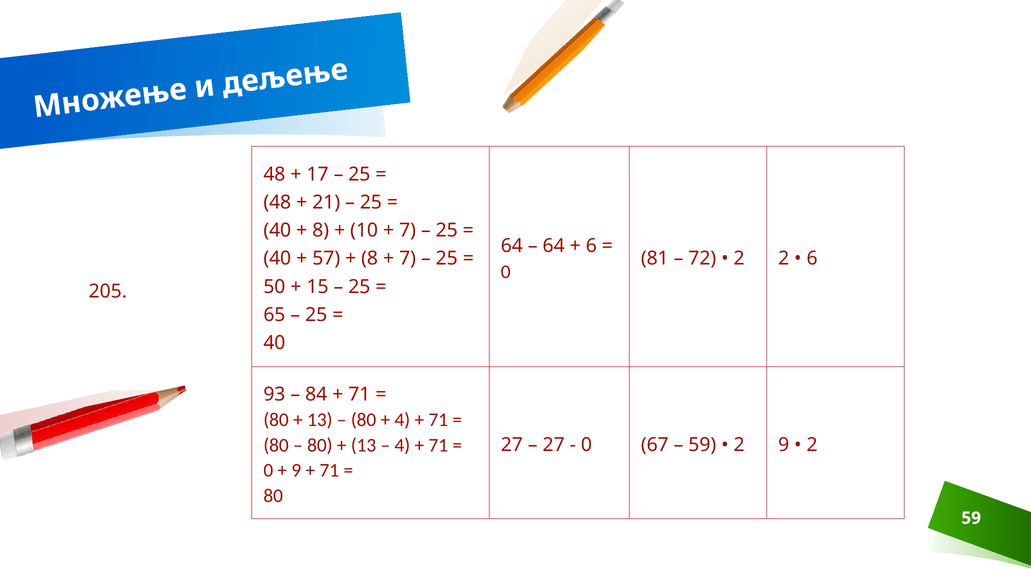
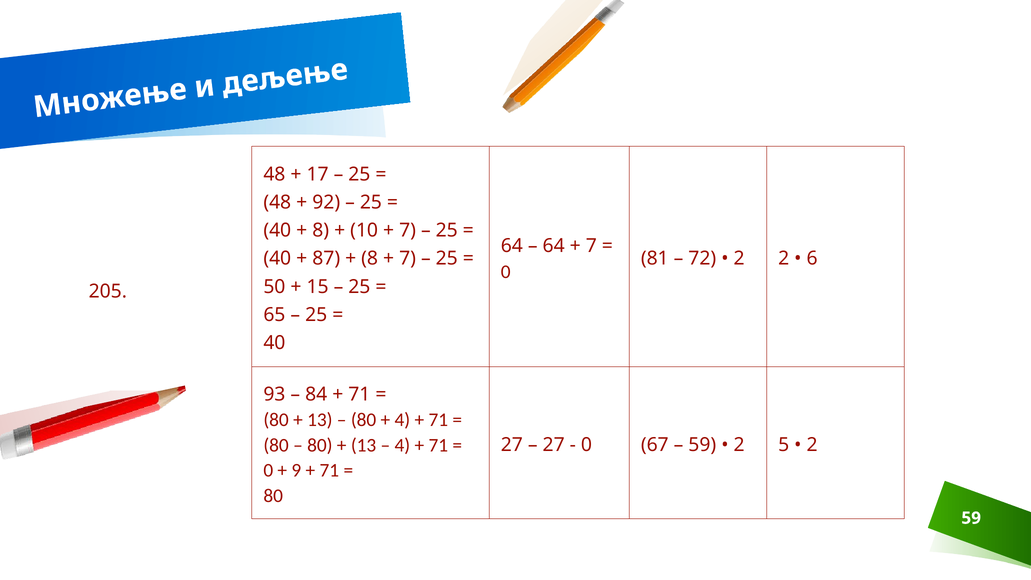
21: 21 -> 92
6 at (591, 246): 6 -> 7
57: 57 -> 87
2 9: 9 -> 5
